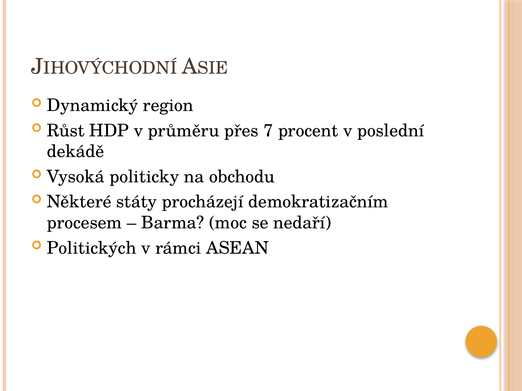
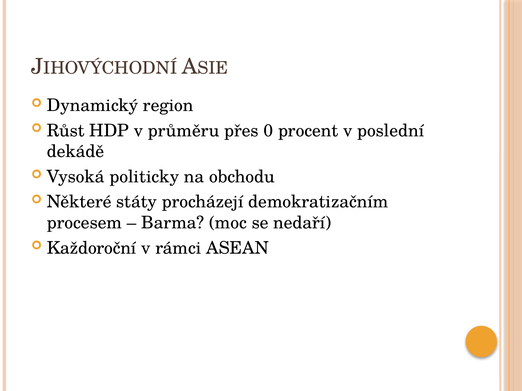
7: 7 -> 0
Politických: Politických -> Každoroční
